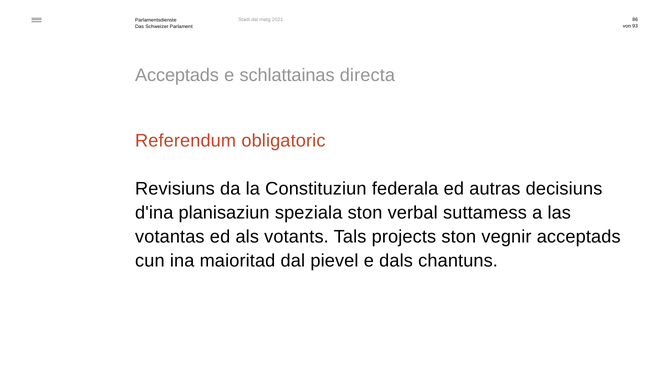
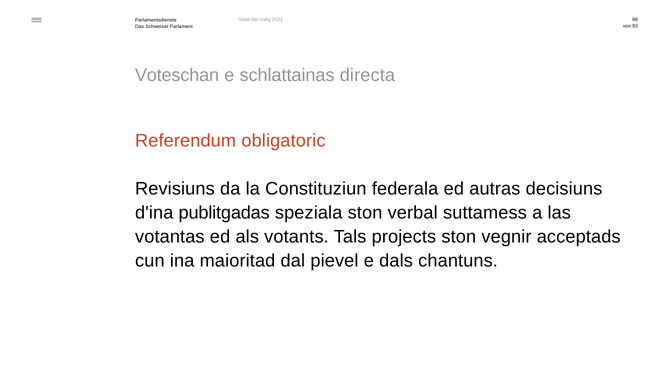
Acceptads at (177, 75): Acceptads -> Voteschan
planisaziun: planisaziun -> publitgadas
